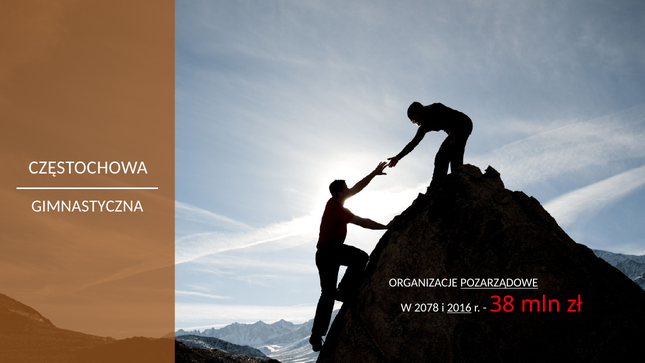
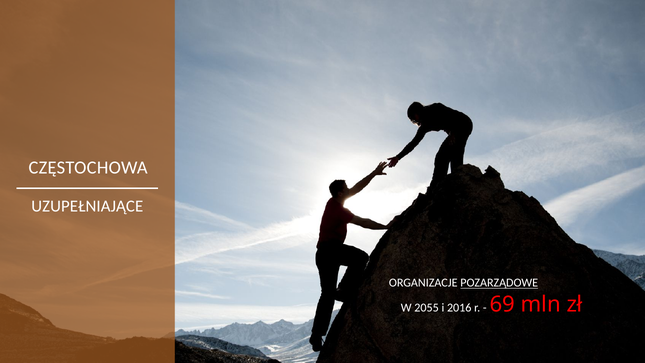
GIMNASTYCZNA: GIMNASTYCZNA -> UZUPEŁNIAJĄCE
2078: 2078 -> 2055
2016 underline: present -> none
38: 38 -> 69
